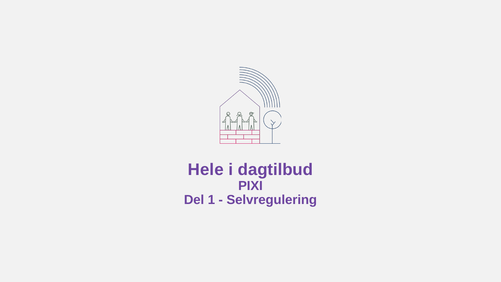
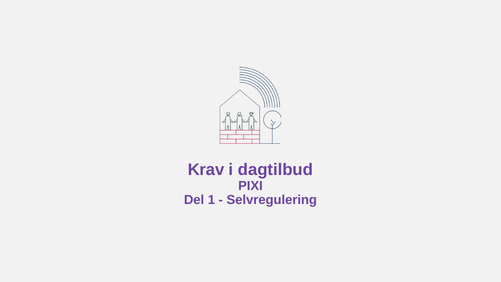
Hele: Hele -> Krav
